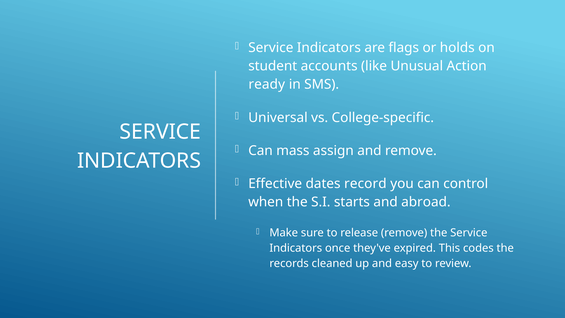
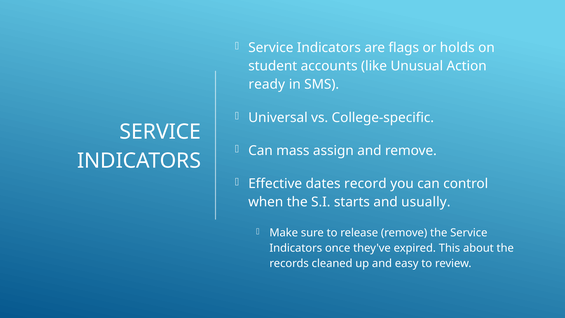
abroad: abroad -> usually
codes: codes -> about
